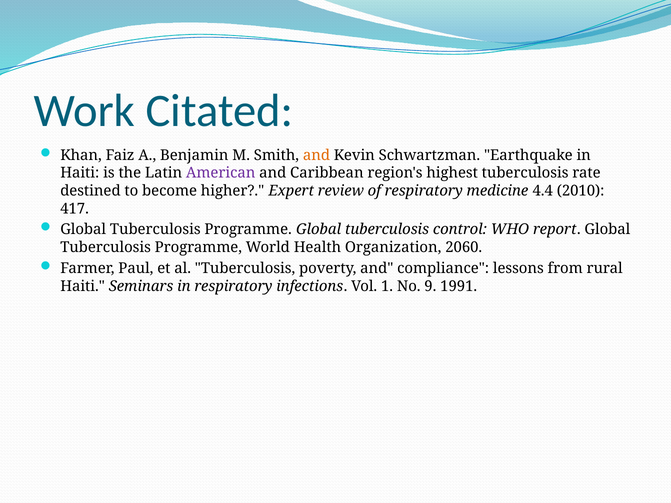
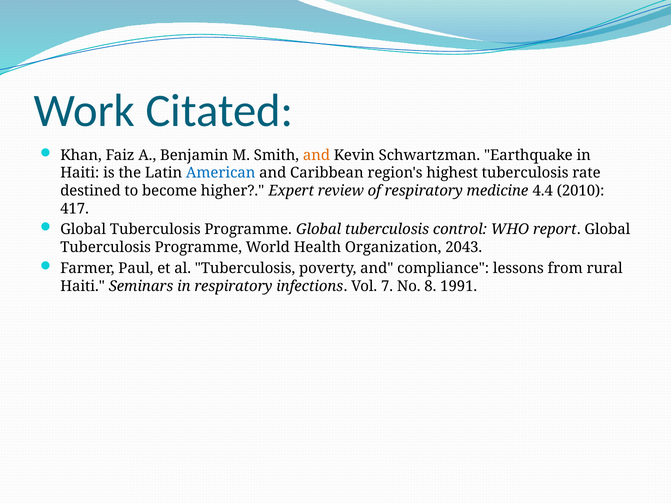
American colour: purple -> blue
2060: 2060 -> 2043
1: 1 -> 7
9: 9 -> 8
